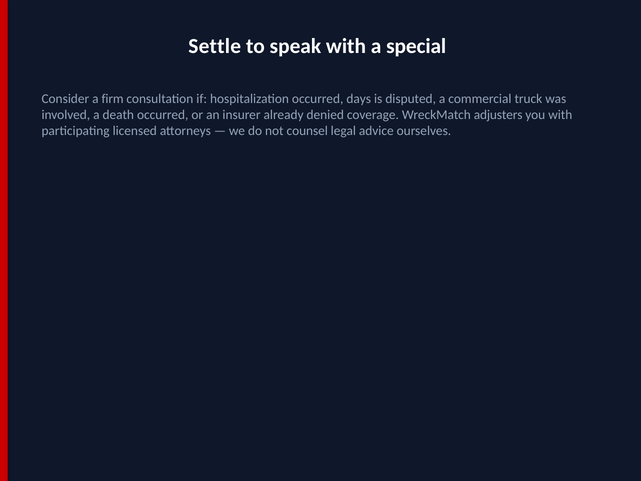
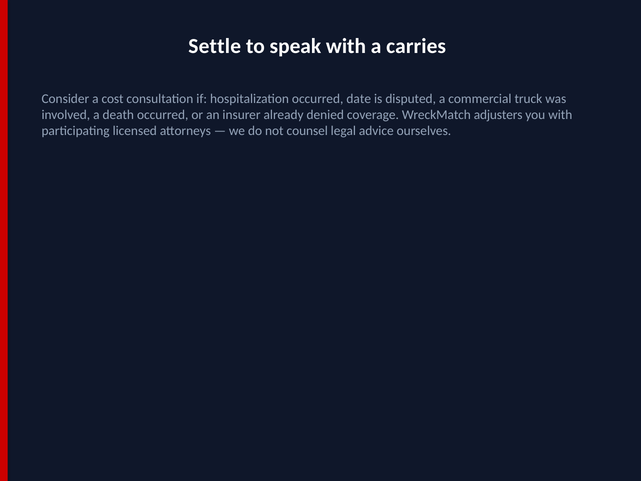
special: special -> carries
firm: firm -> cost
days: days -> date
